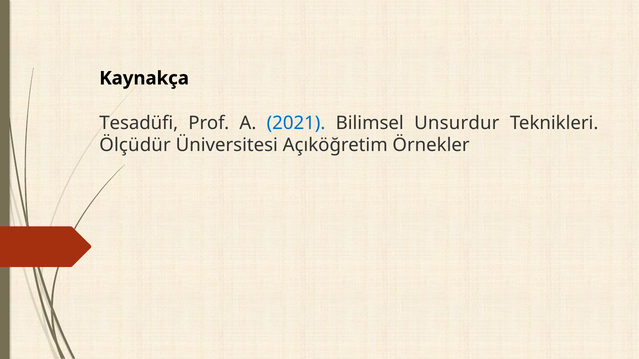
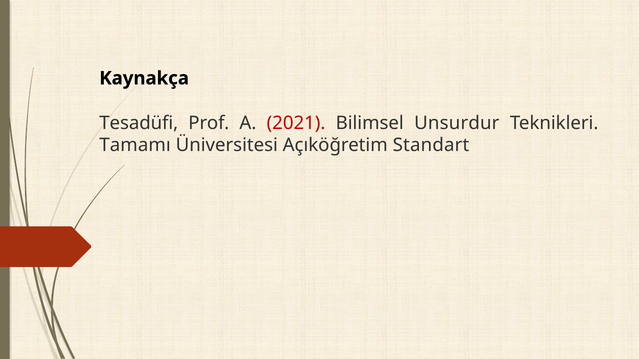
2021 colour: blue -> red
Ölçüdür: Ölçüdür -> Tamamı
Örnekler: Örnekler -> Standart
